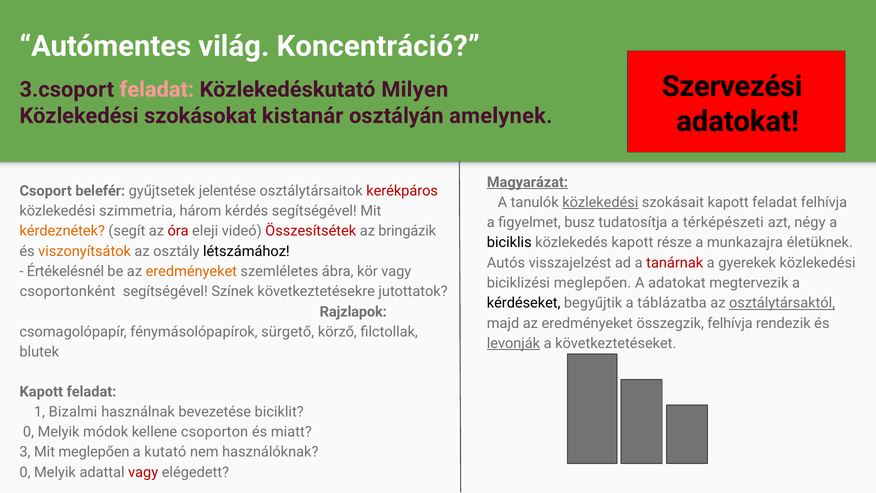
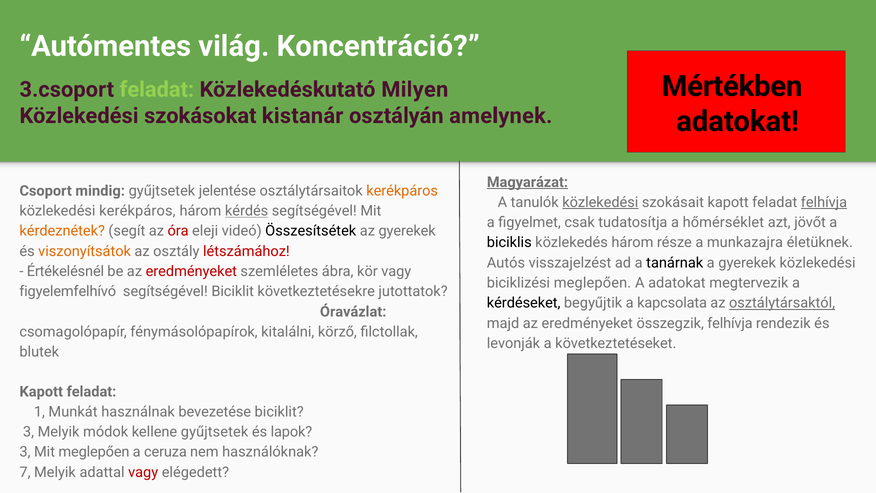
Szervezési: Szervezési -> Mértékben
feladat at (157, 89) colour: pink -> light green
belefér: belefér -> mindig
kerékpáros at (402, 191) colour: red -> orange
felhívja at (824, 202) underline: none -> present
közlekedési szimmetria: szimmetria -> kerékpáros
kérdés underline: none -> present
busz: busz -> csak
térképészeti: térképészeti -> hőmérséklet
négy: négy -> jövőt
Összesítsétek colour: red -> black
az bringázik: bringázik -> gyerekek
közlekedés kapott: kapott -> három
létszámához colour: black -> red
tanárnak colour: red -> black
eredményeket at (191, 271) colour: orange -> red
csoportonként: csoportonként -> figyelemfelhívó
segítségével Színek: Színek -> Biciklit
táblázatba: táblázatba -> kapcsolata
Rajzlapok: Rajzlapok -> Óravázlat
sürgető: sürgető -> kitalálni
levonják underline: present -> none
Bizalmi: Bizalmi -> Munkát
0 at (29, 432): 0 -> 3
kellene csoporton: csoporton -> gyűjtsetek
miatt: miatt -> lapok
kutató: kutató -> ceruza
0 at (25, 472): 0 -> 7
